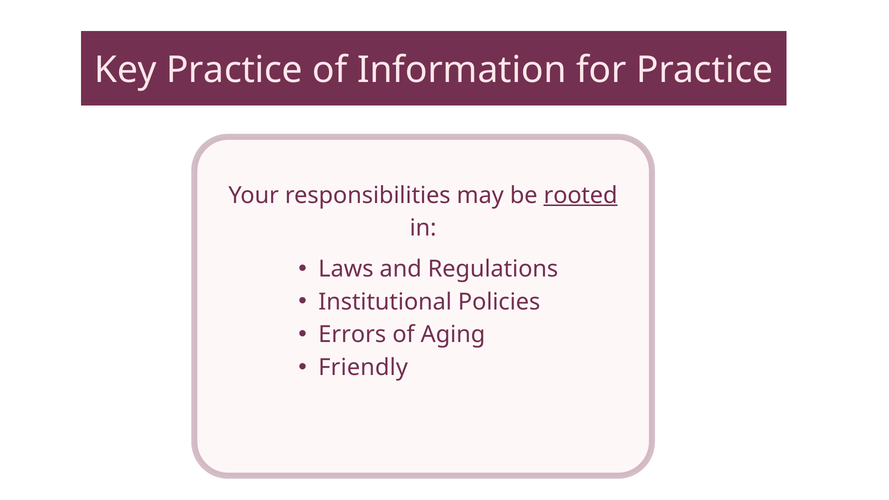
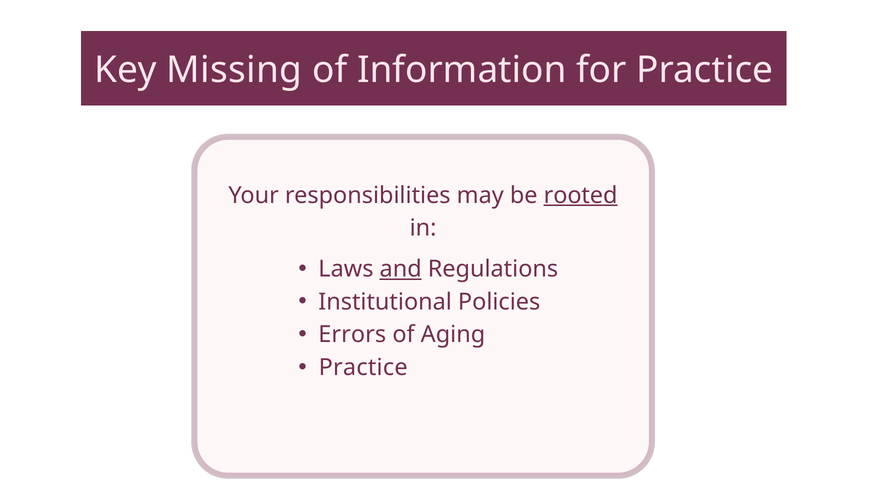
Key Practice: Practice -> Missing
and underline: none -> present
Friendly at (363, 368): Friendly -> Practice
